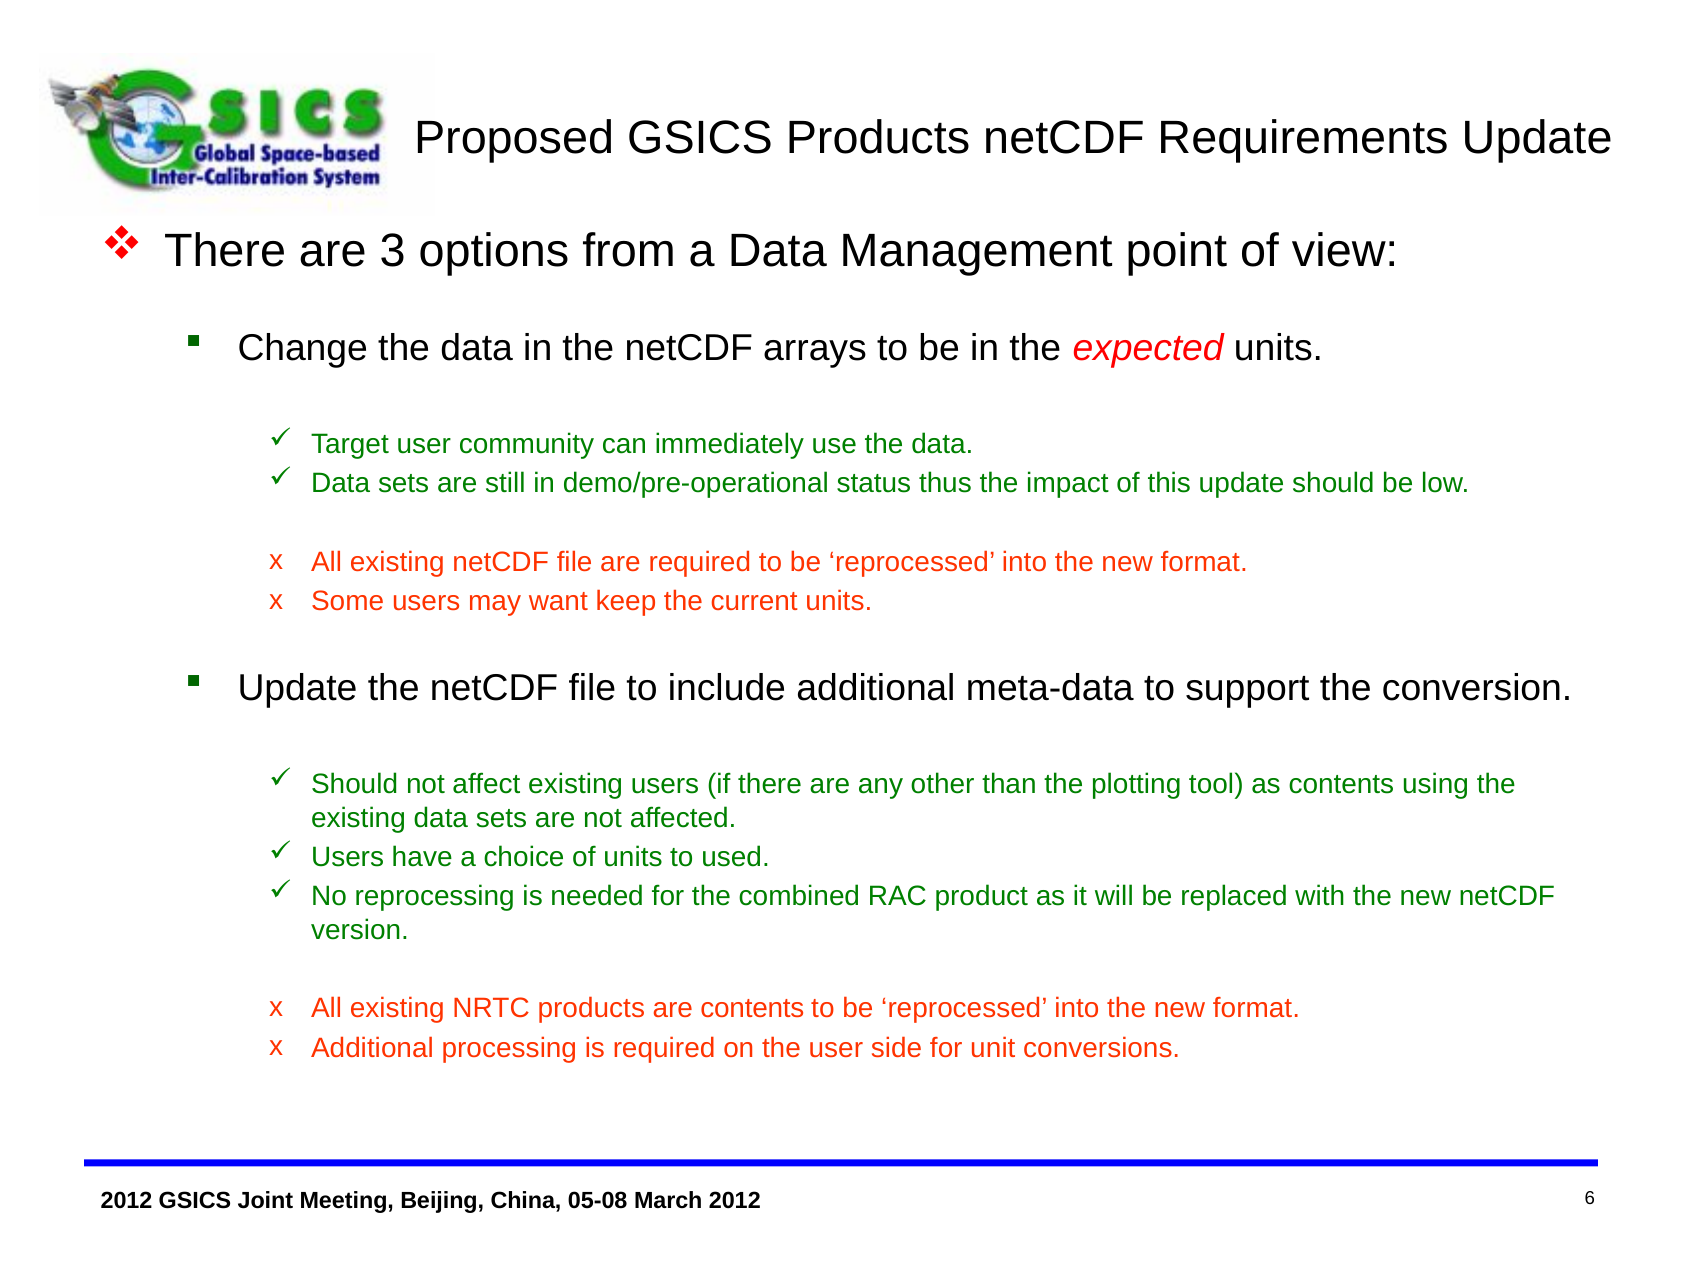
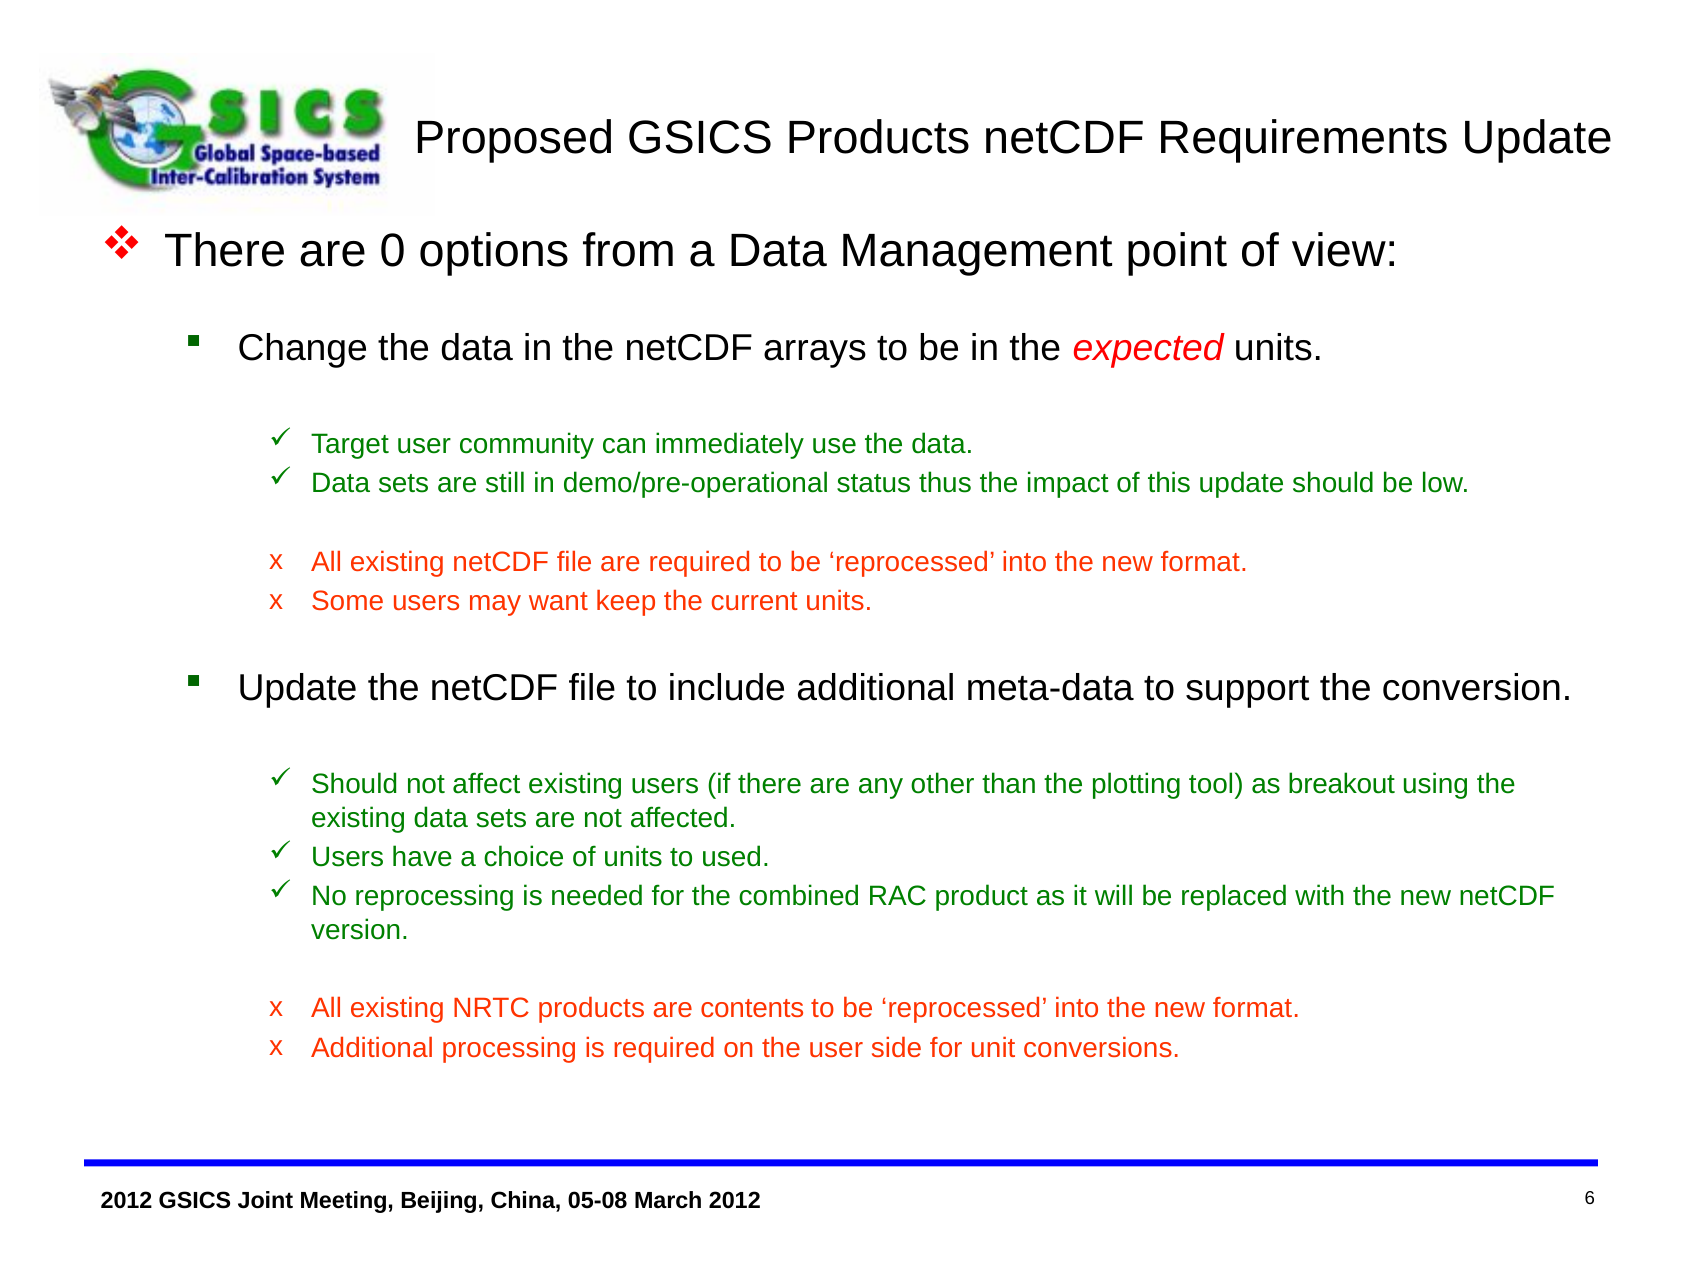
3: 3 -> 0
as contents: contents -> breakout
